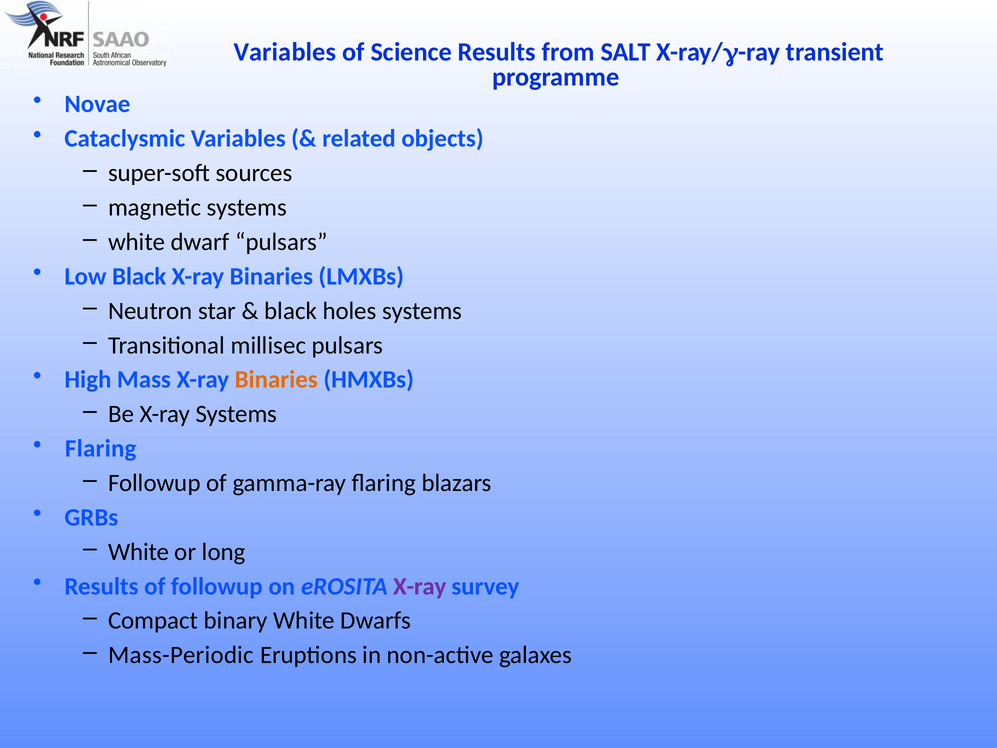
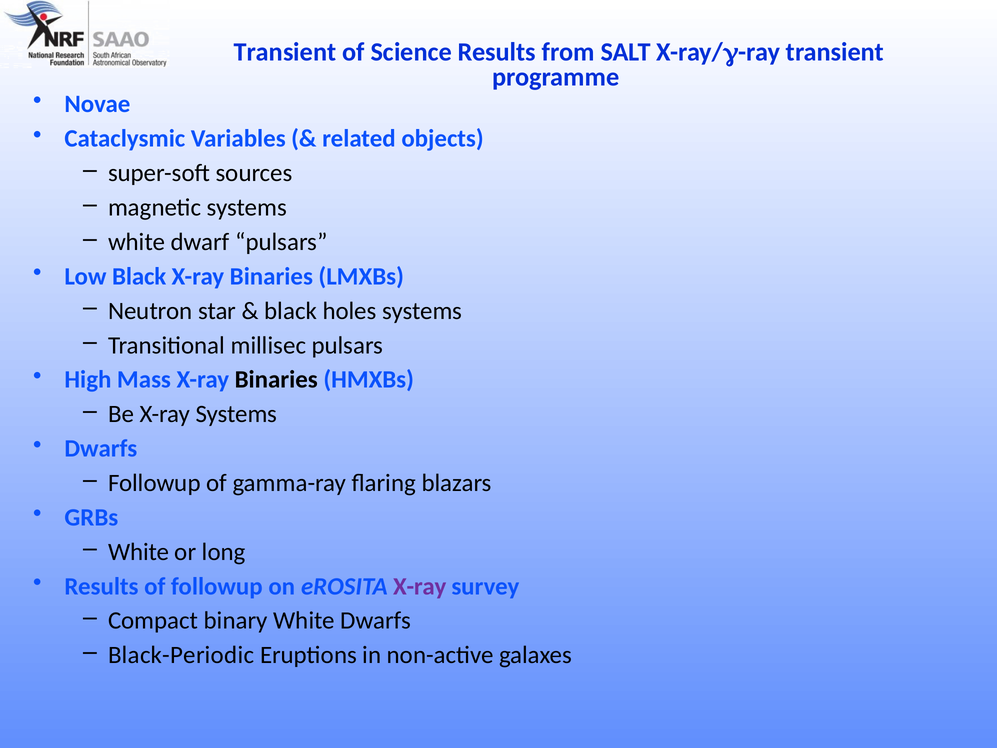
Variables at (285, 52): Variables -> Transient
Binaries at (276, 380) colour: orange -> black
Flaring at (101, 448): Flaring -> Dwarfs
Mass-Periodic: Mass-Periodic -> Black-Periodic
